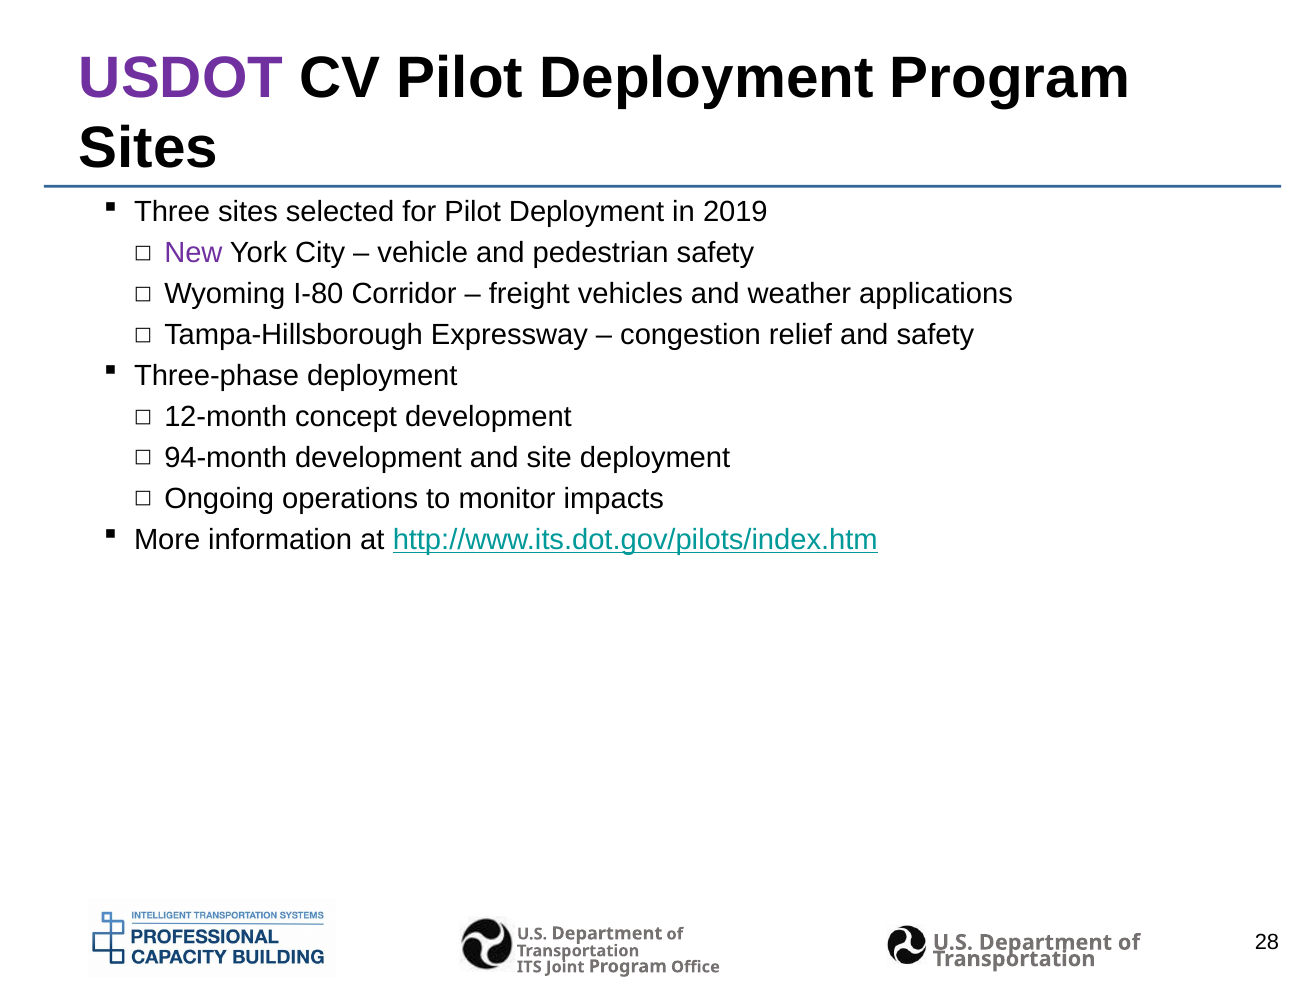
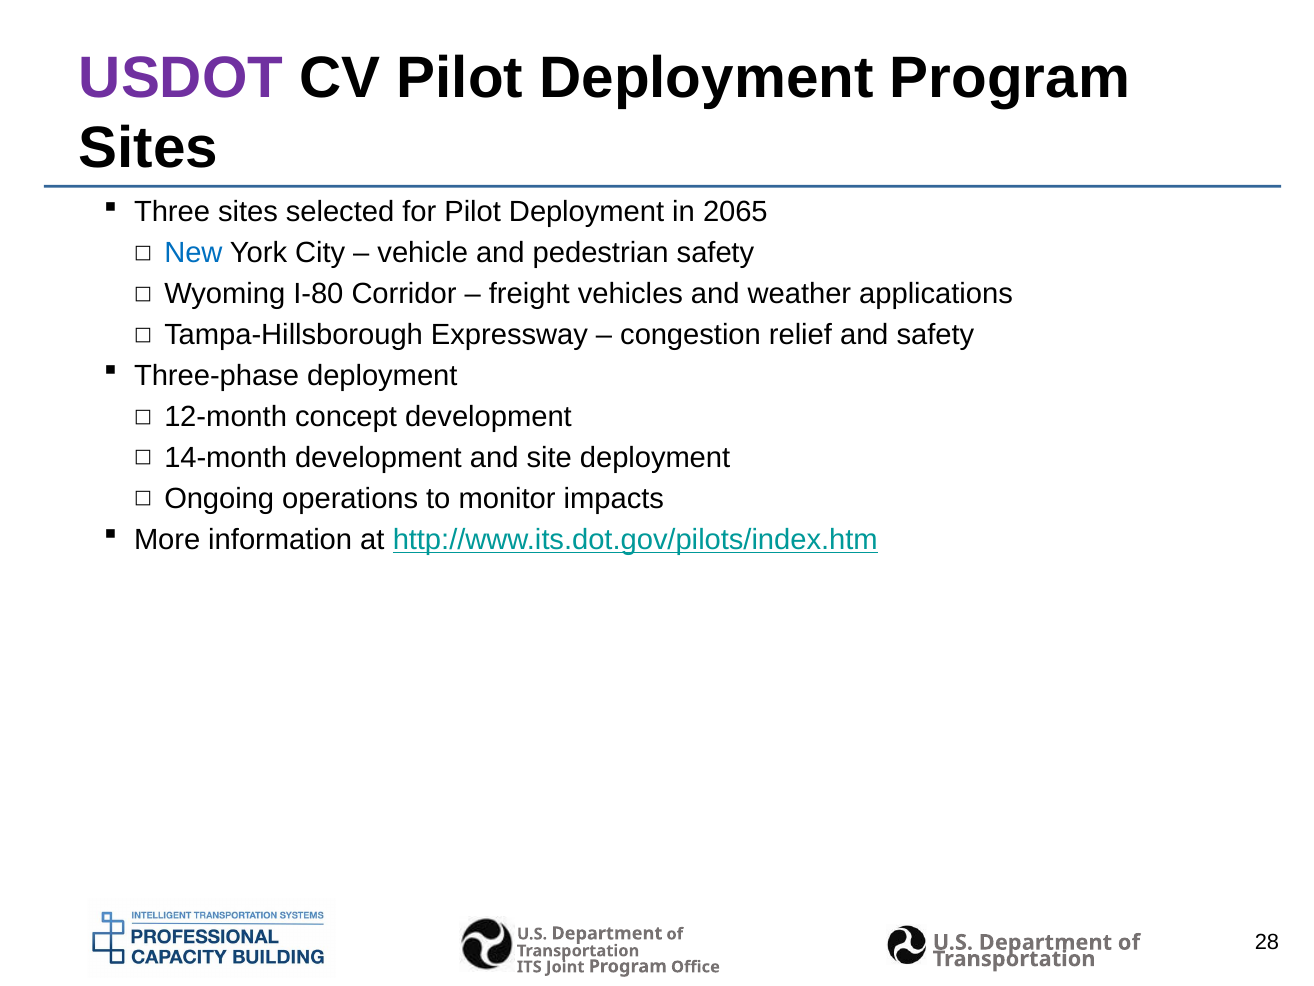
2019: 2019 -> 2065
New colour: purple -> blue
94-month: 94-month -> 14-month
